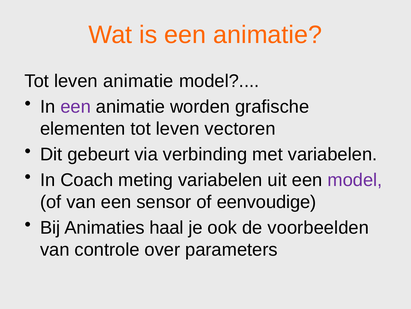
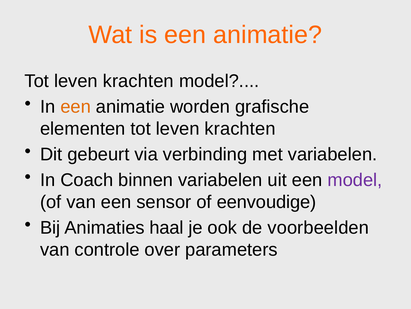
animatie at (138, 81): animatie -> krachten
een at (76, 107) colour: purple -> orange
elementen tot leven vectoren: vectoren -> krachten
meting: meting -> binnen
